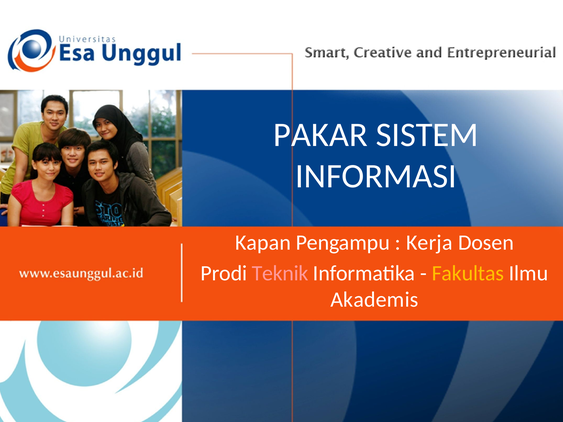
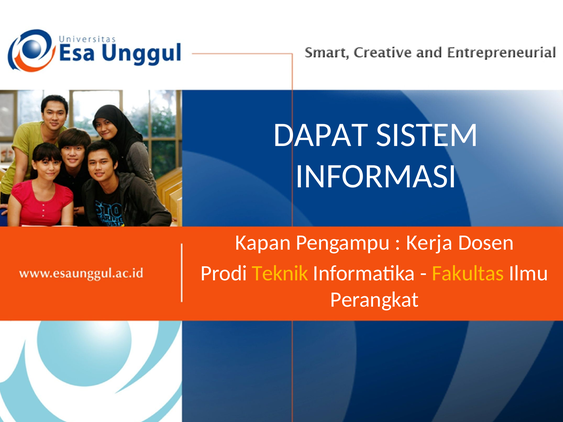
PAKAR: PAKAR -> DAPAT
Teknik colour: pink -> yellow
Akademis: Akademis -> Perangkat
